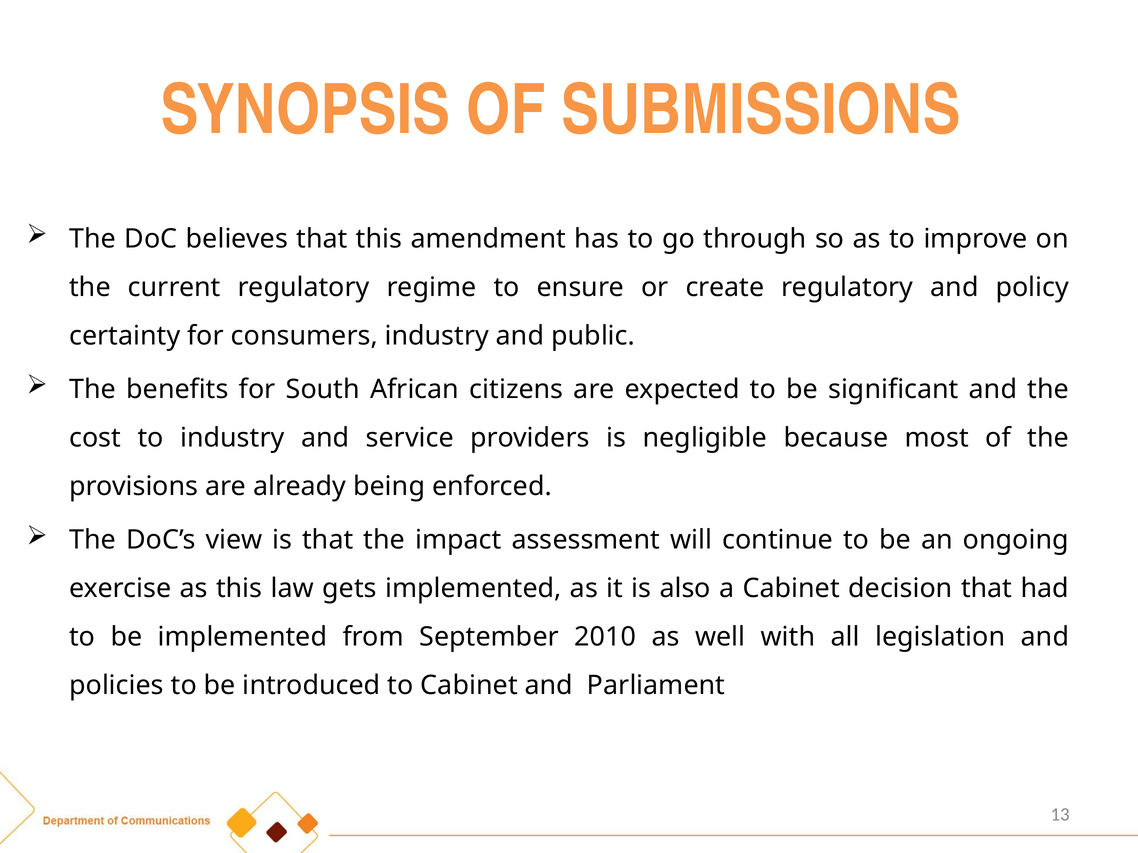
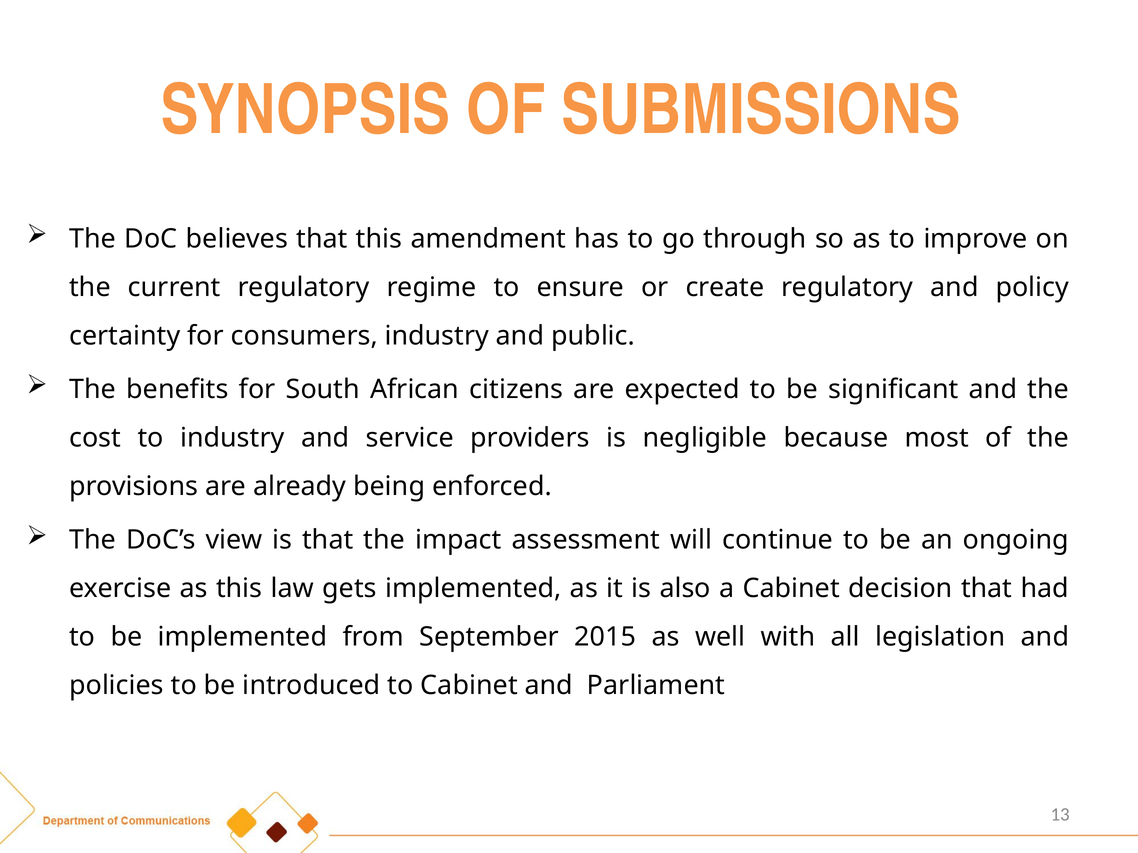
2010: 2010 -> 2015
